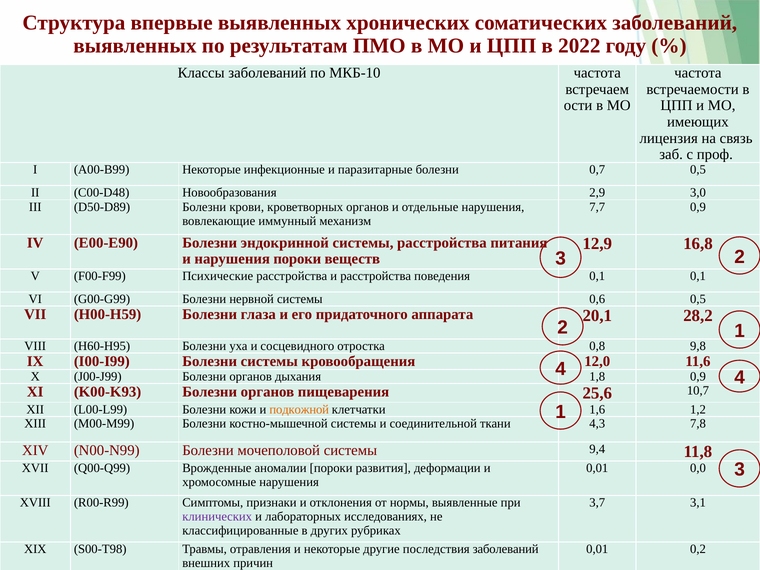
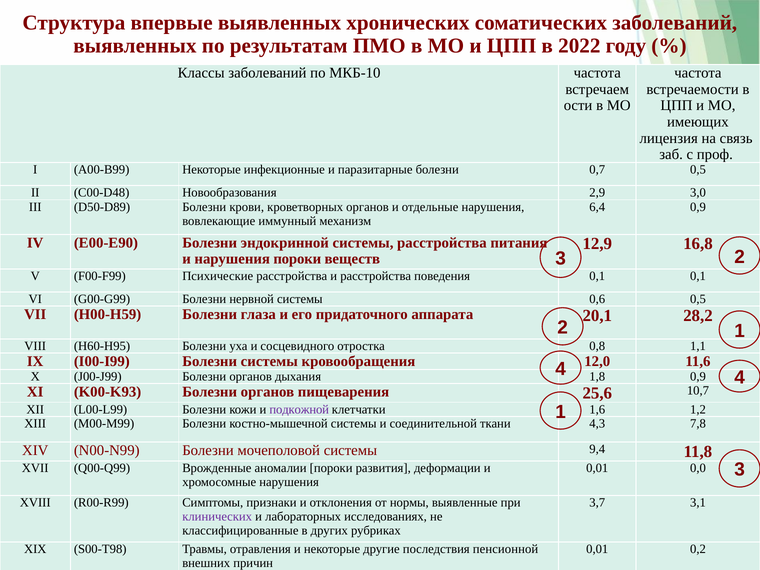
7,7: 7,7 -> 6,4
9,8: 9,8 -> 1,1
подкожной colour: orange -> purple
последствия заболеваний: заболеваний -> пенсионной
